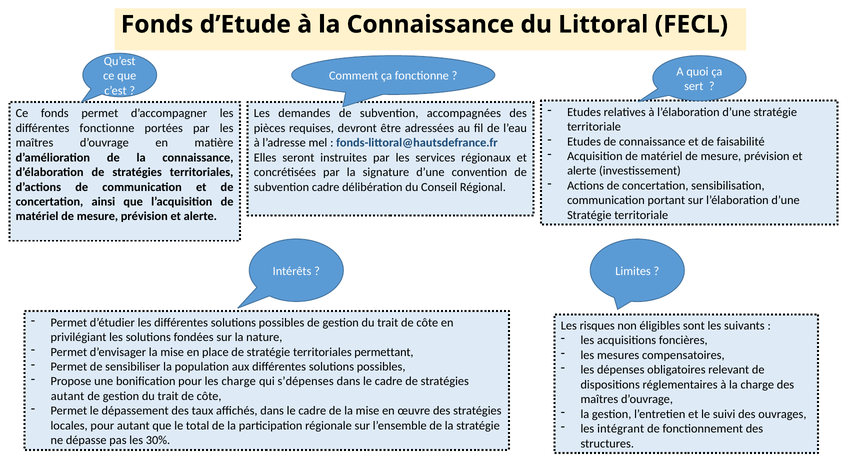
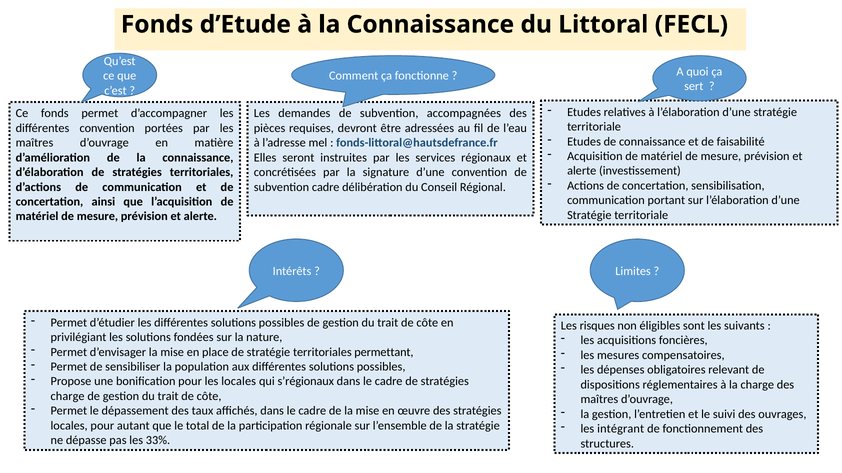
différentes fonctionne: fonctionne -> convention
les charge: charge -> locales
s’dépenses: s’dépenses -> s’régionaux
autant at (68, 397): autant -> charge
30%: 30% -> 33%
